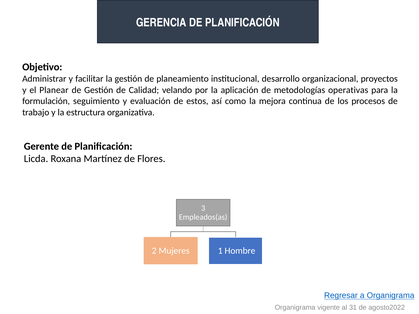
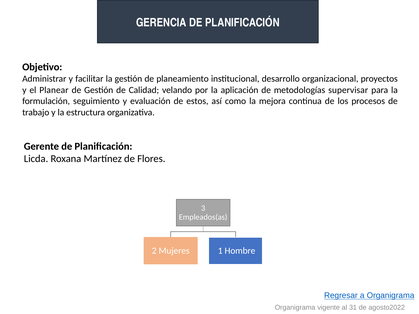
operativas: operativas -> supervisar
